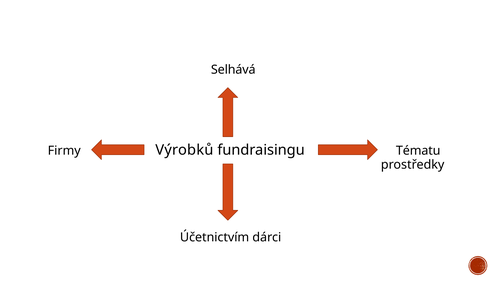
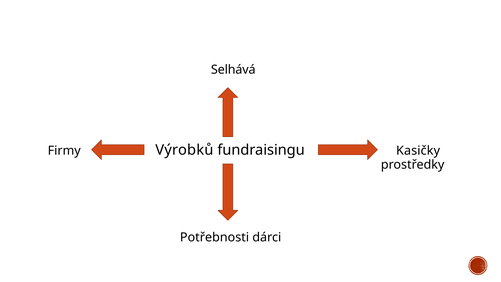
Tématu: Tématu -> Kasičky
Účetnictvím: Účetnictvím -> Potřebnosti
